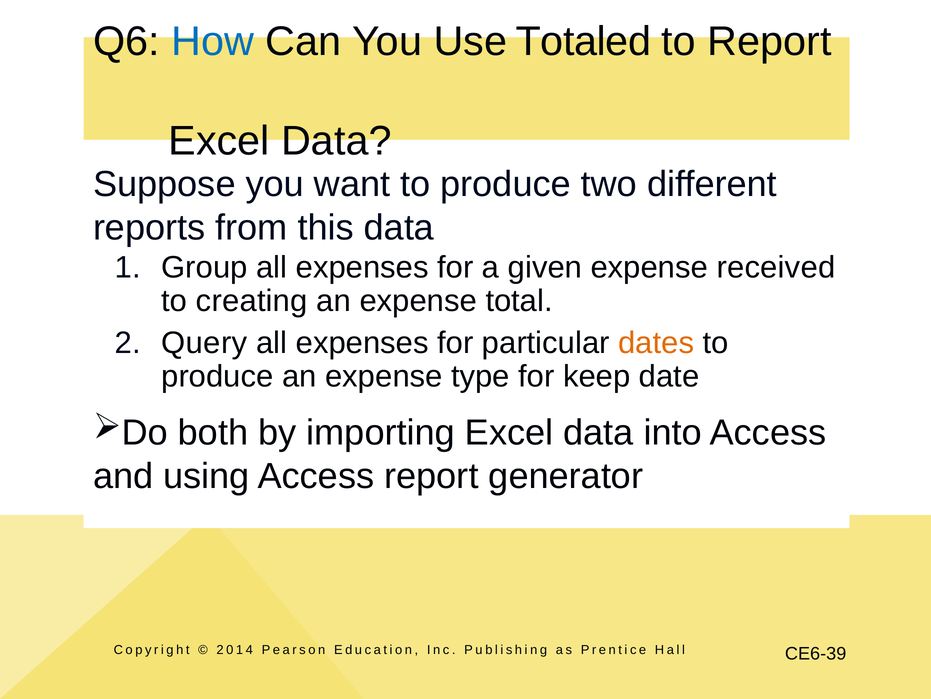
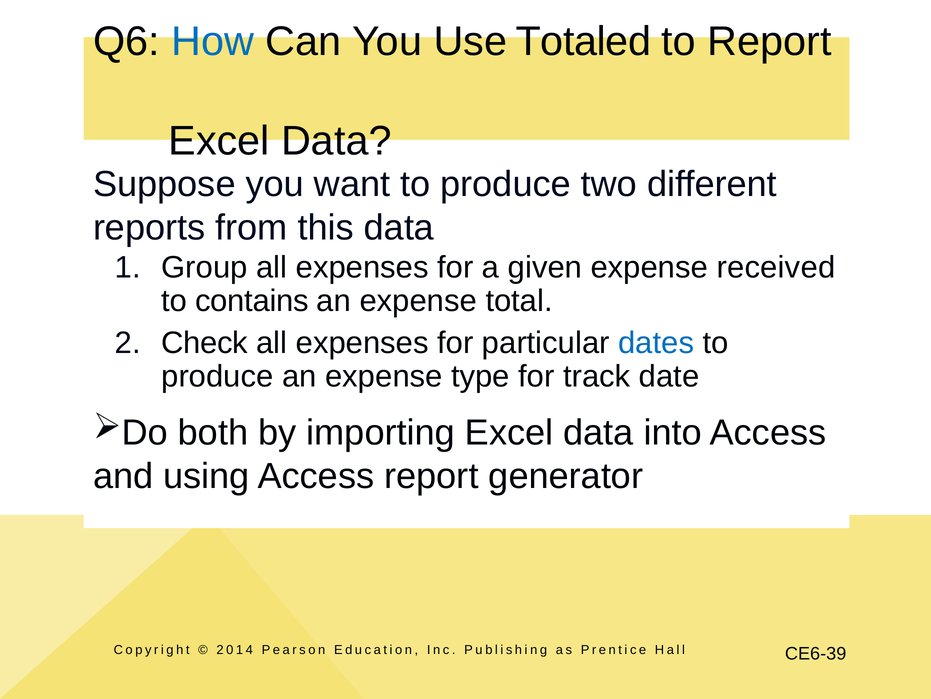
creating: creating -> contains
Query: Query -> Check
dates colour: orange -> blue
keep: keep -> track
